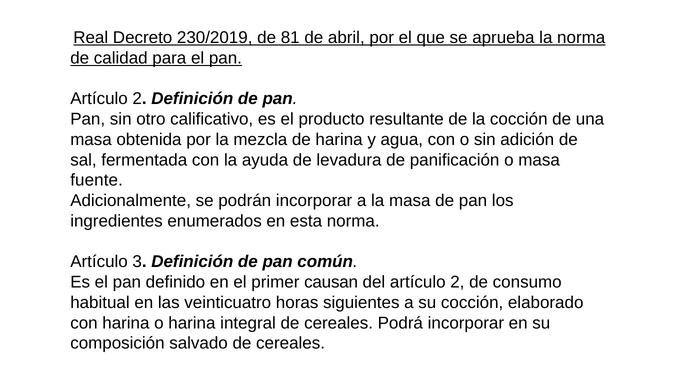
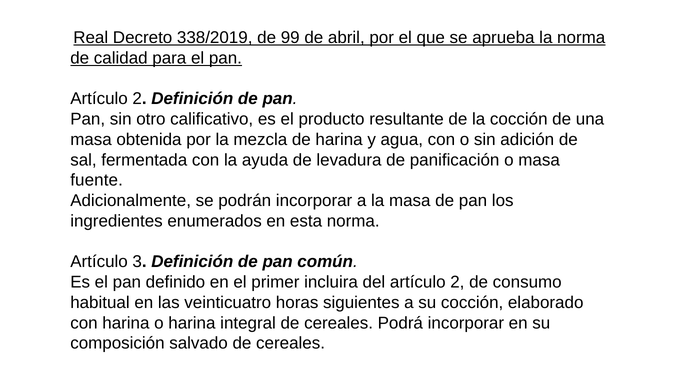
230/2019: 230/2019 -> 338/2019
81: 81 -> 99
causan: causan -> incluira
